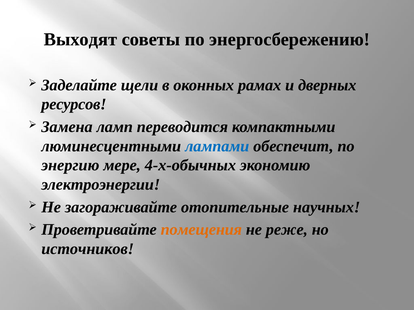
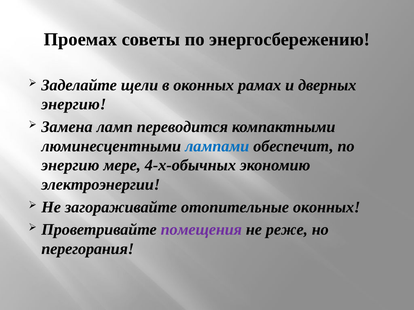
Выходят: Выходят -> Проемах
ресурсов at (74, 105): ресурсов -> энергию
отопительные научных: научных -> оконных
помещения colour: orange -> purple
источников: источников -> перегорания
